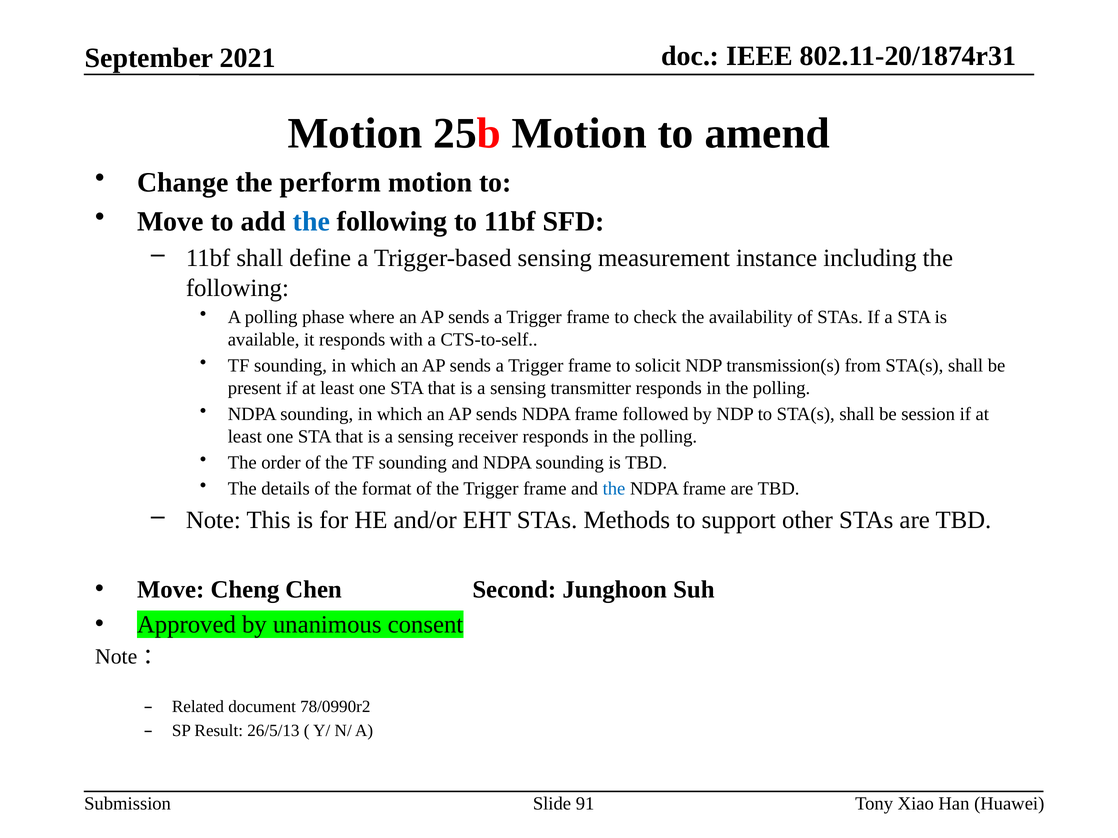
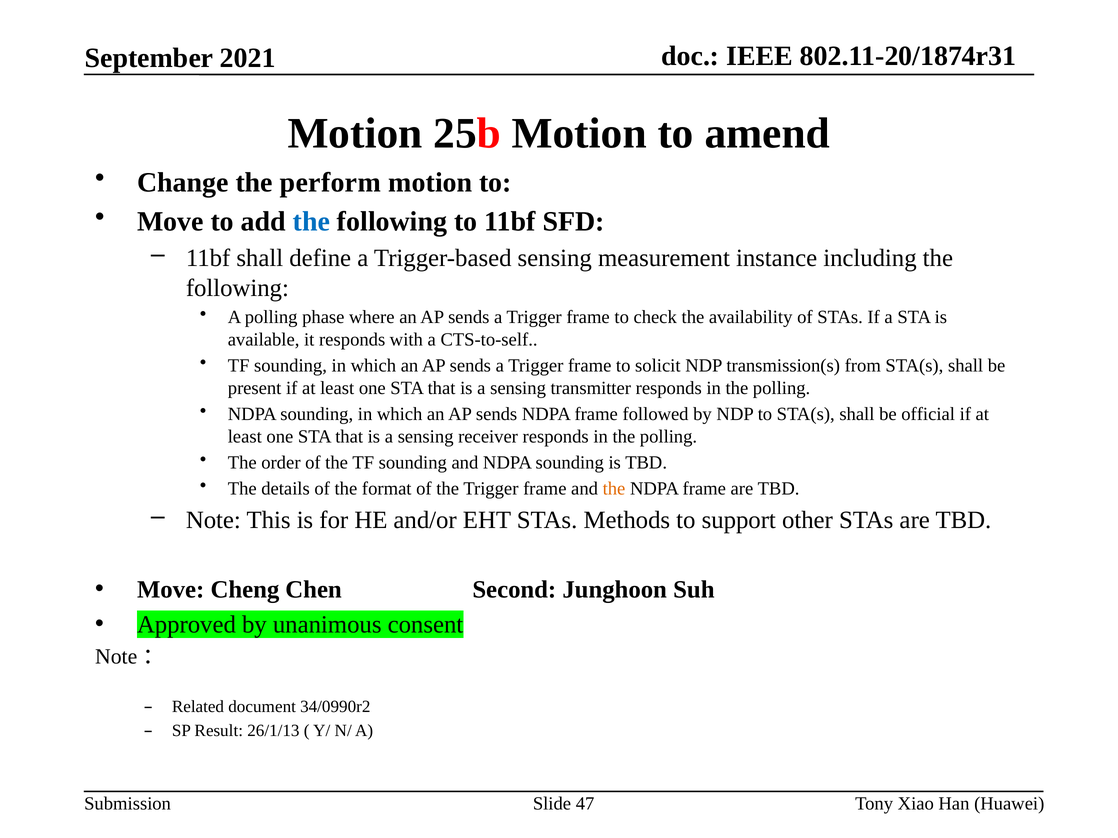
session: session -> official
the at (614, 489) colour: blue -> orange
78/0990r2: 78/0990r2 -> 34/0990r2
26/5/13: 26/5/13 -> 26/1/13
91: 91 -> 47
